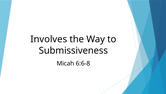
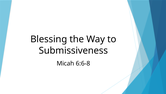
Involves: Involves -> Blessing
